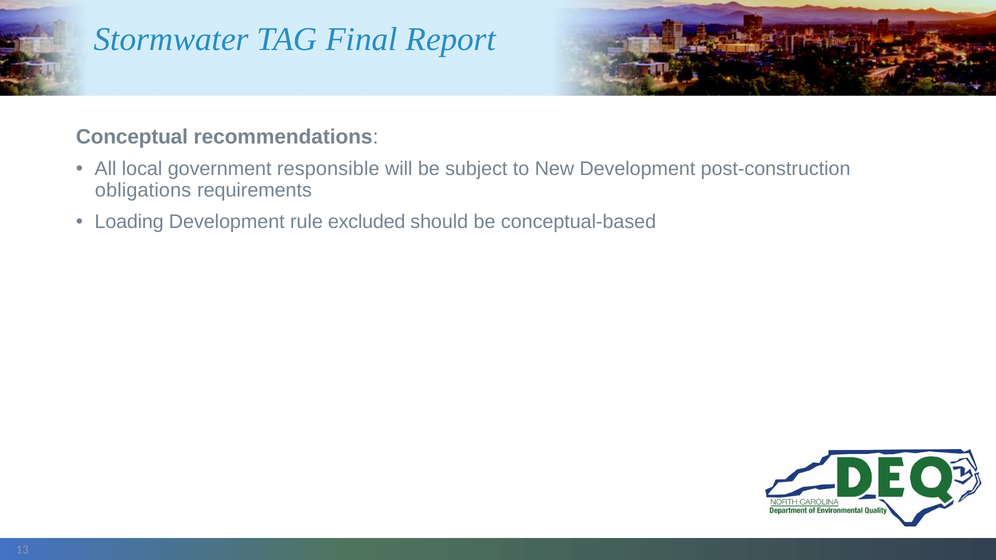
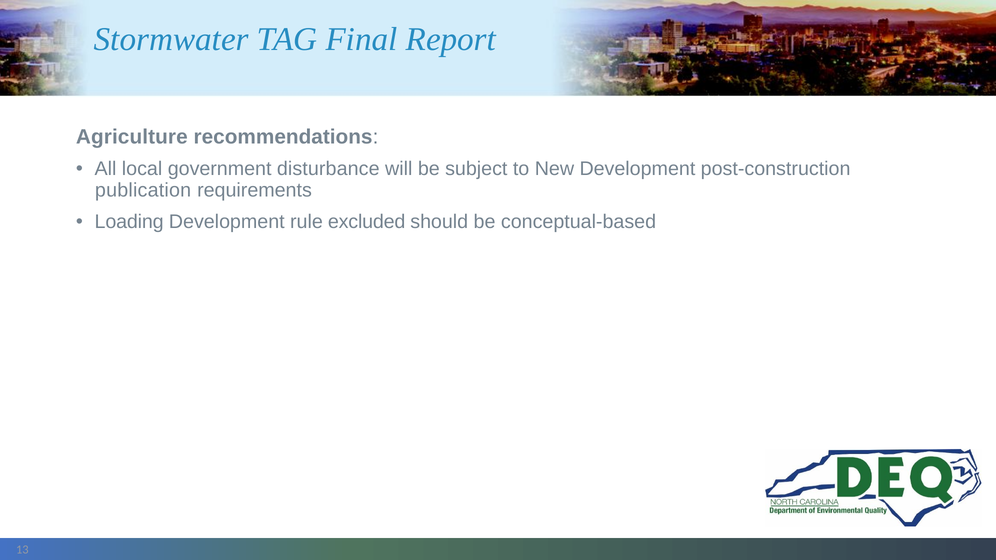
Conceptual: Conceptual -> Agriculture
responsible: responsible -> disturbance
obligations: obligations -> publication
